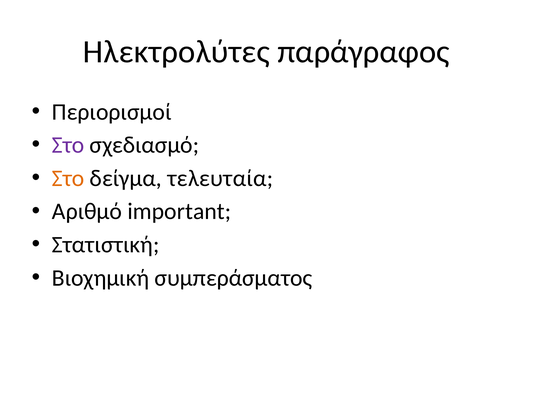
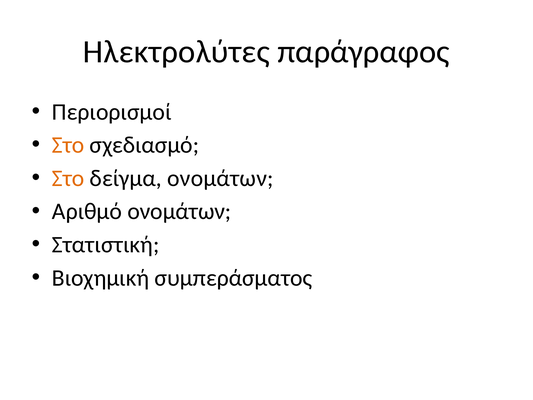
Στο at (68, 145) colour: purple -> orange
δείγμα τελευταία: τελευταία -> ονομάτων
Αριθμό important: important -> ονομάτων
